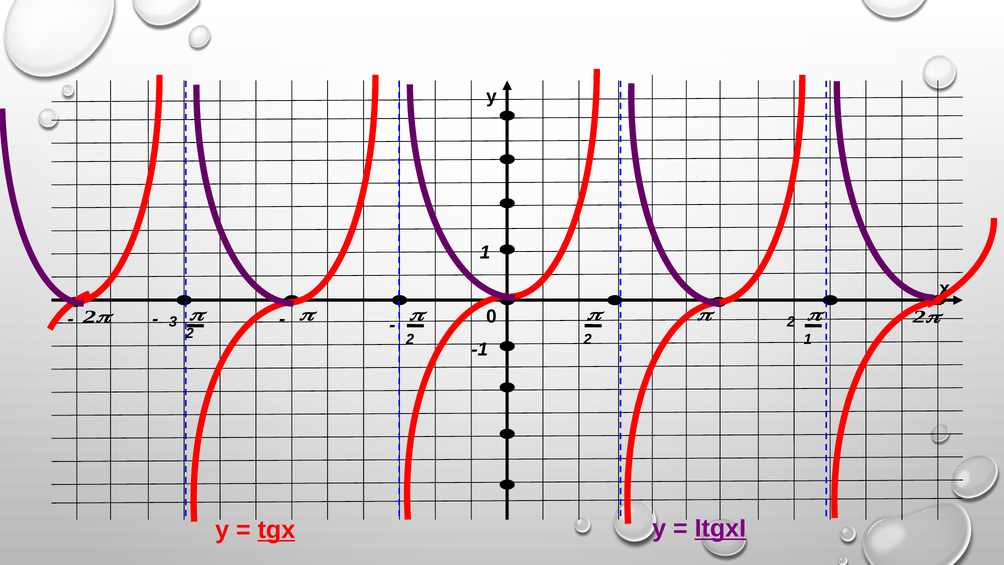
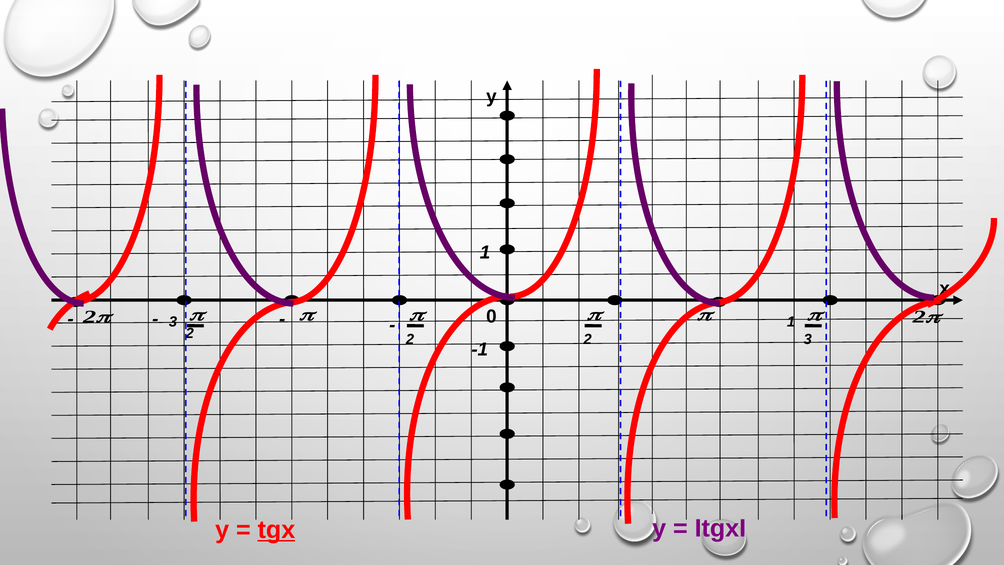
3 2: 2 -> 1
1 at (808, 339): 1 -> 3
ItgxI underline: present -> none
